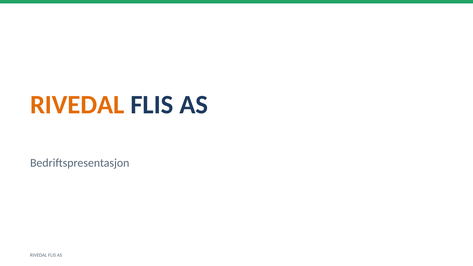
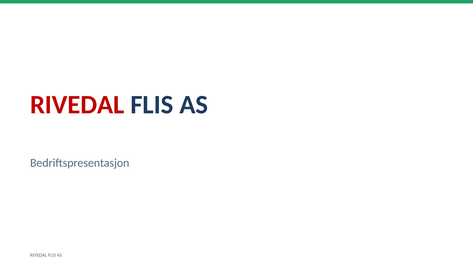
RIVEDAL at (77, 105) colour: orange -> red
